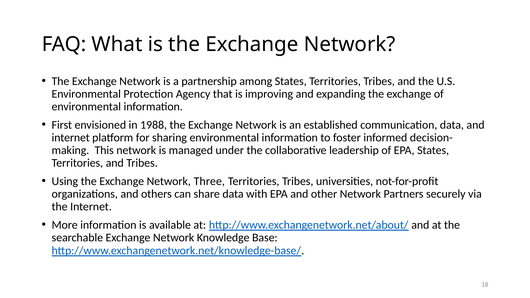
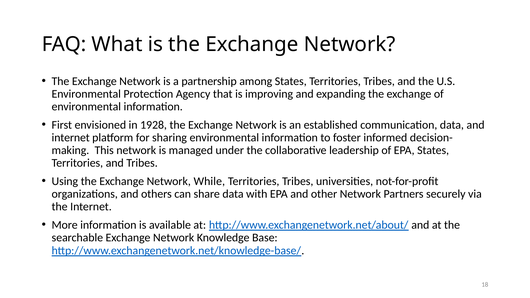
1988: 1988 -> 1928
Three: Three -> While
